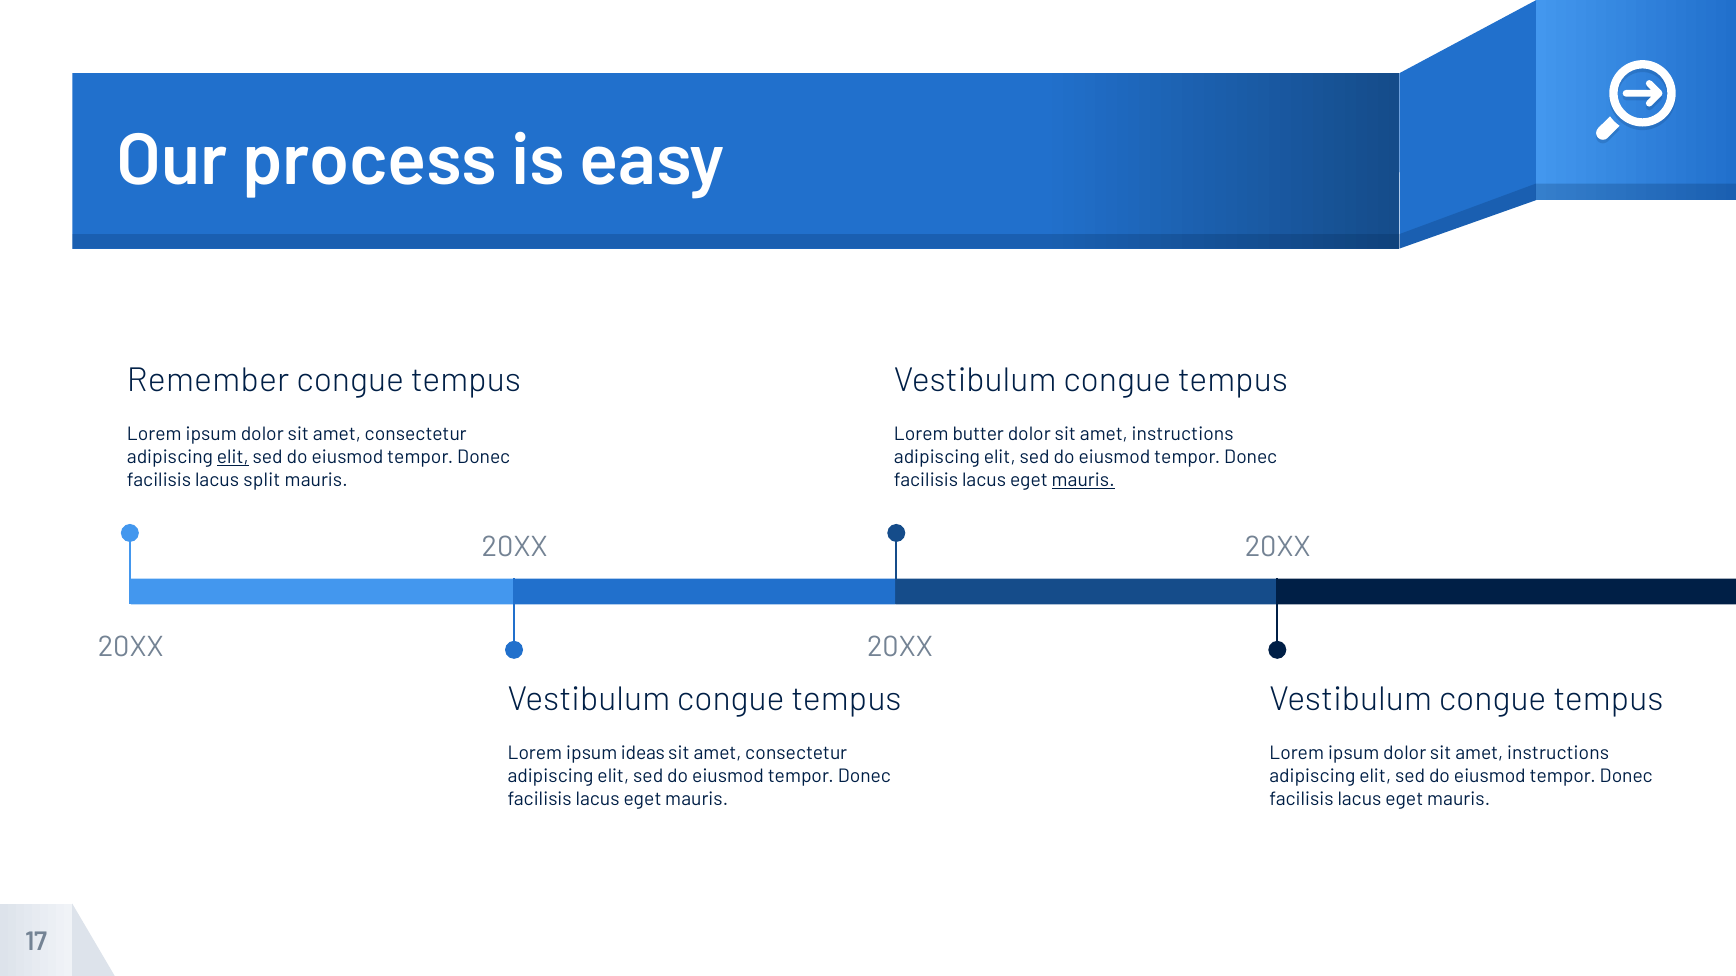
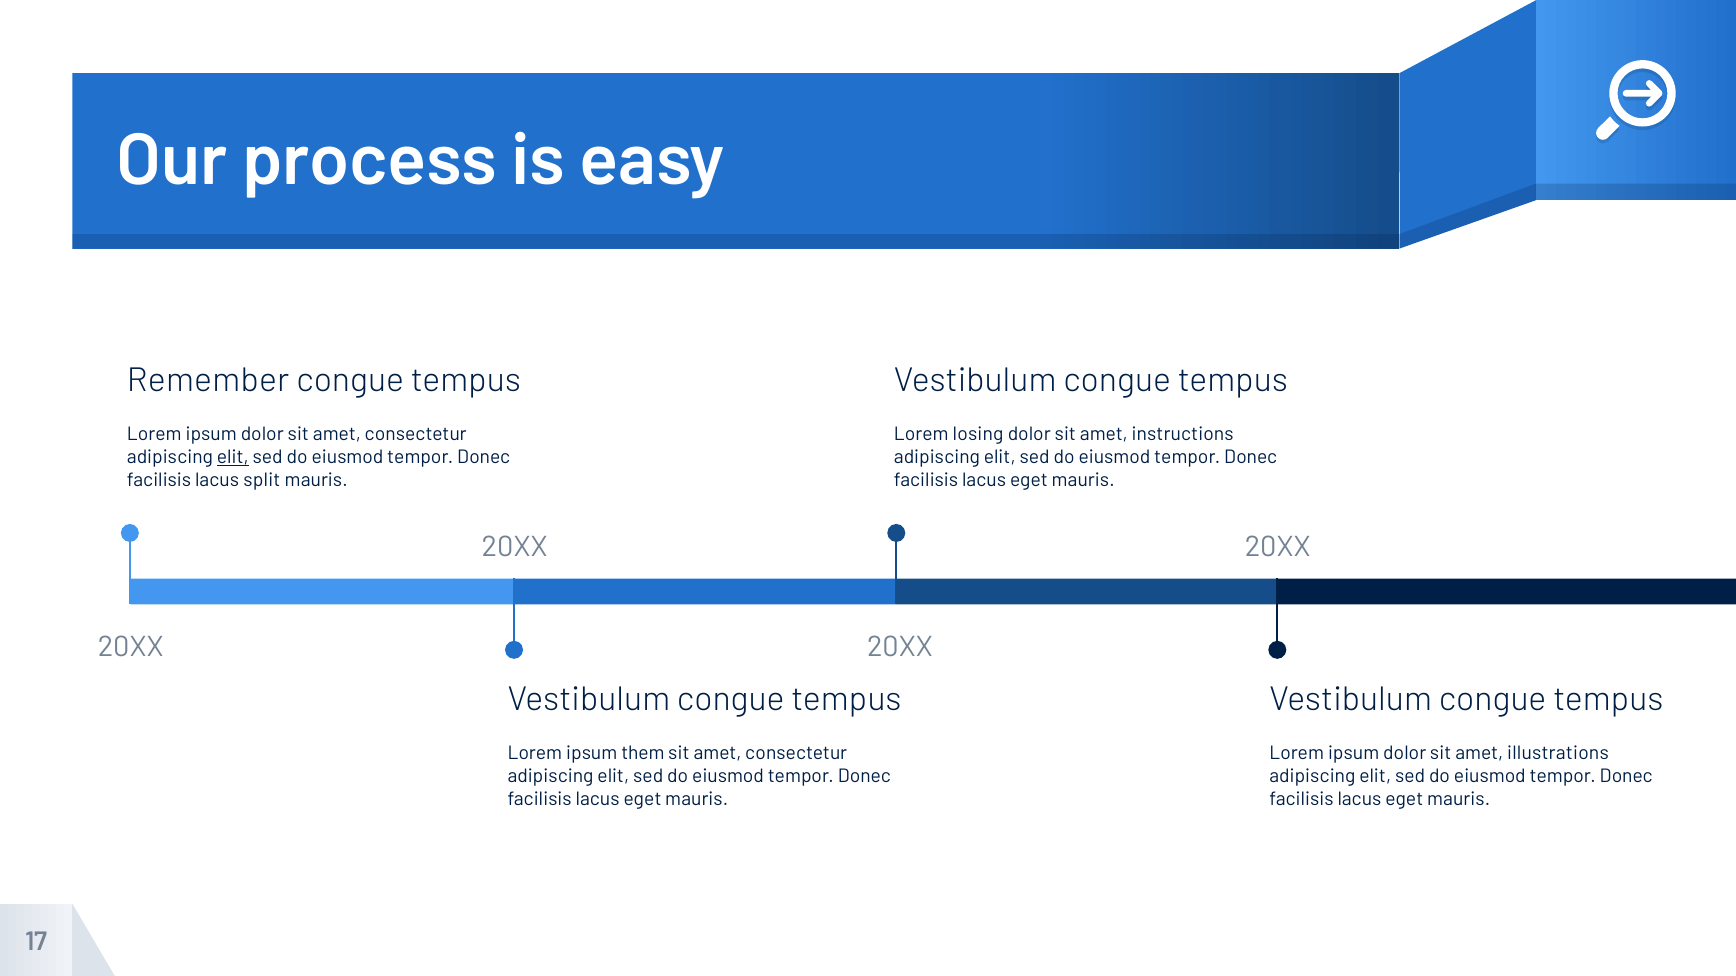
butter: butter -> losing
mauris at (1083, 480) underline: present -> none
ideas: ideas -> them
instructions at (1558, 754): instructions -> illustrations
